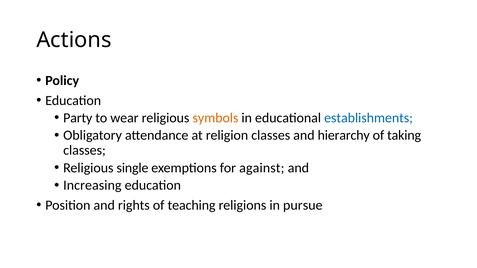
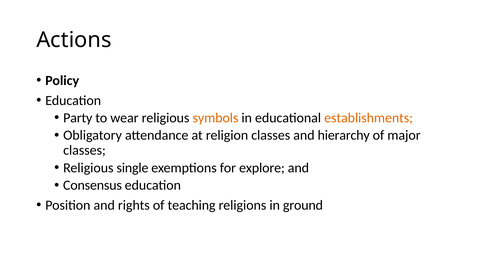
establishments colour: blue -> orange
taking: taking -> major
against: against -> explore
Increasing: Increasing -> Consensus
pursue: pursue -> ground
